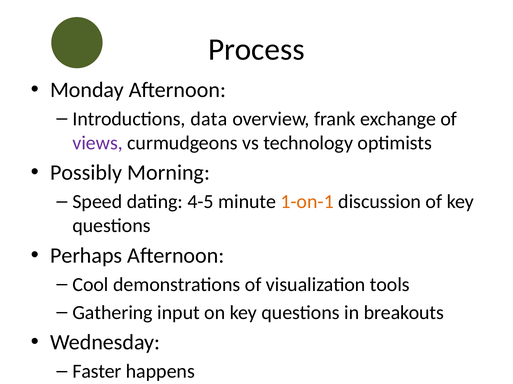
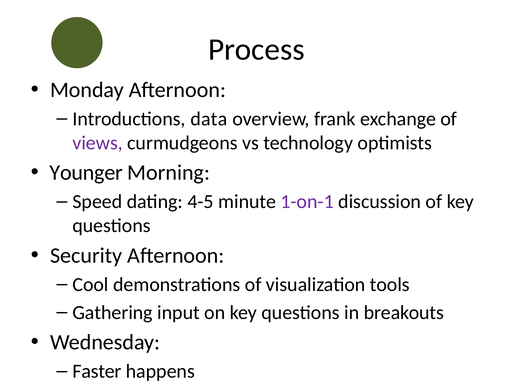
Possibly: Possibly -> Younger
1-on-1 colour: orange -> purple
Perhaps: Perhaps -> Security
